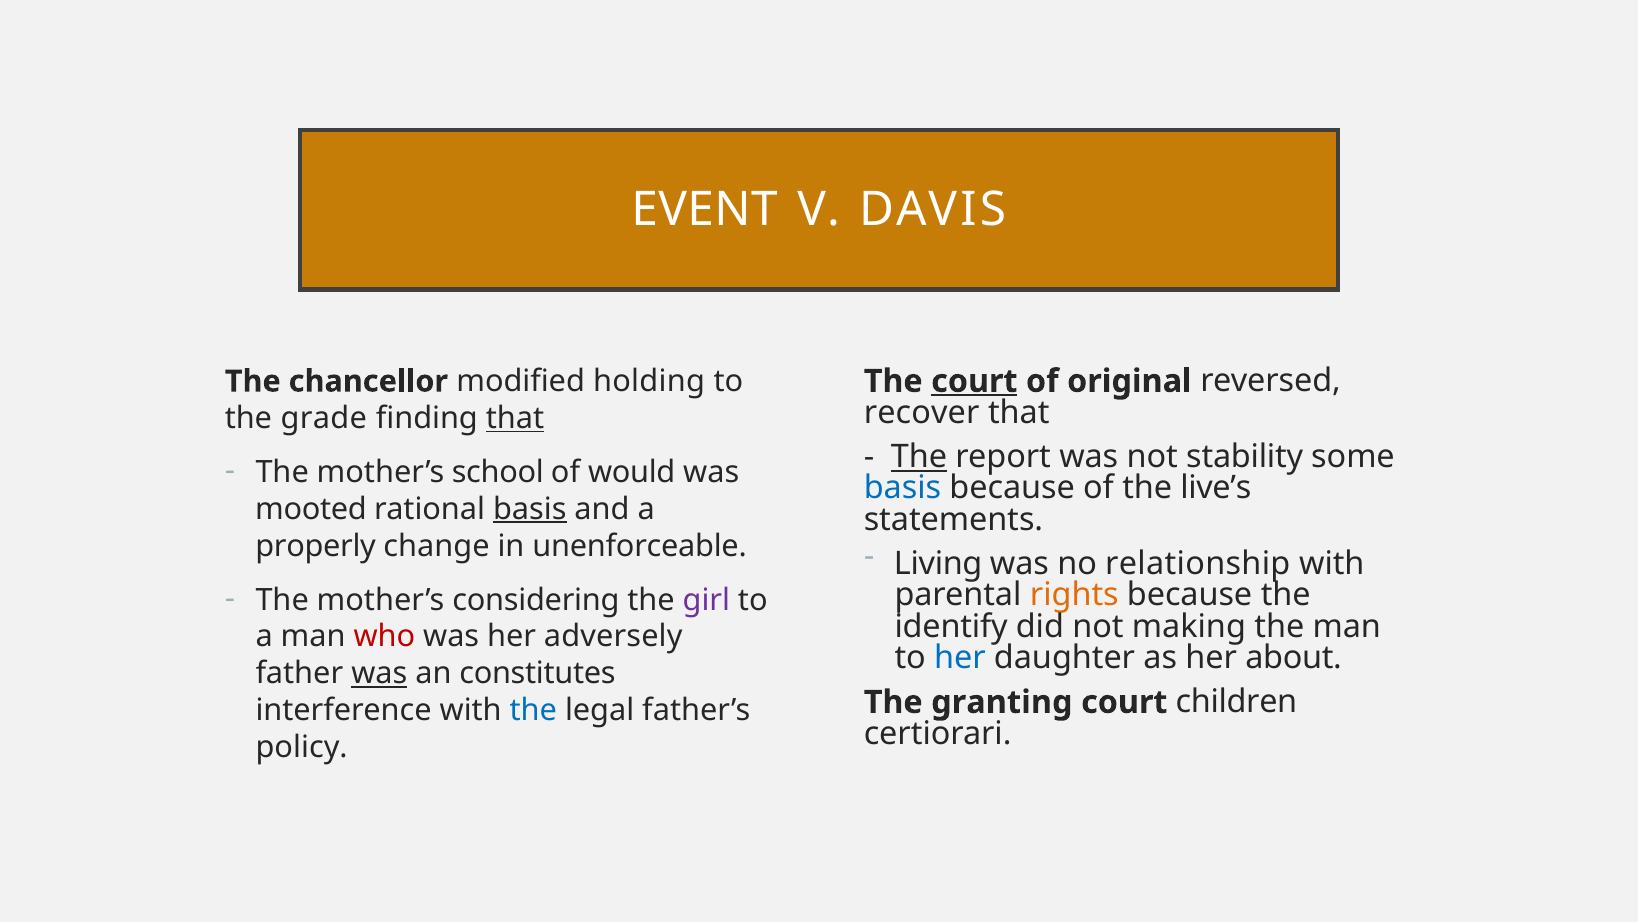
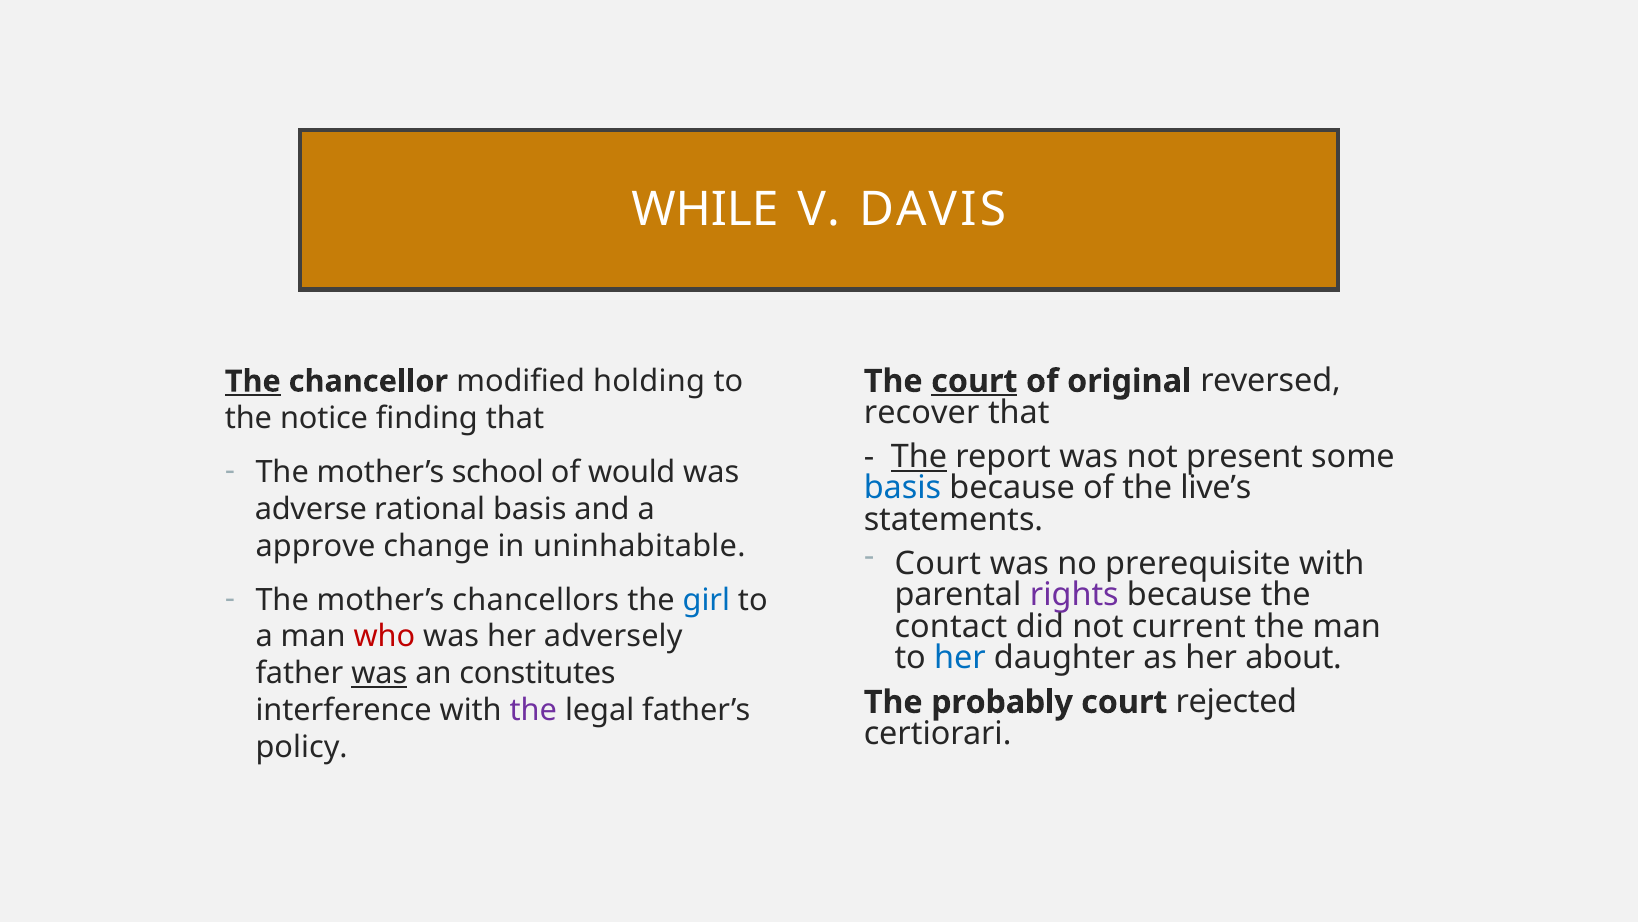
EVENT: EVENT -> WHILE
The at (253, 381) underline: none -> present
grade: grade -> notice
that at (515, 418) underline: present -> none
stability: stability -> present
mooted: mooted -> adverse
basis at (530, 509) underline: present -> none
properly: properly -> approve
unenforceable: unenforceable -> uninhabitable
Living at (938, 564): Living -> Court
relationship: relationship -> prerequisite
considering: considering -> chancellors
girl colour: purple -> blue
rights colour: orange -> purple
identify: identify -> contact
making: making -> current
granting: granting -> probably
children: children -> rejected
the at (533, 710) colour: blue -> purple
